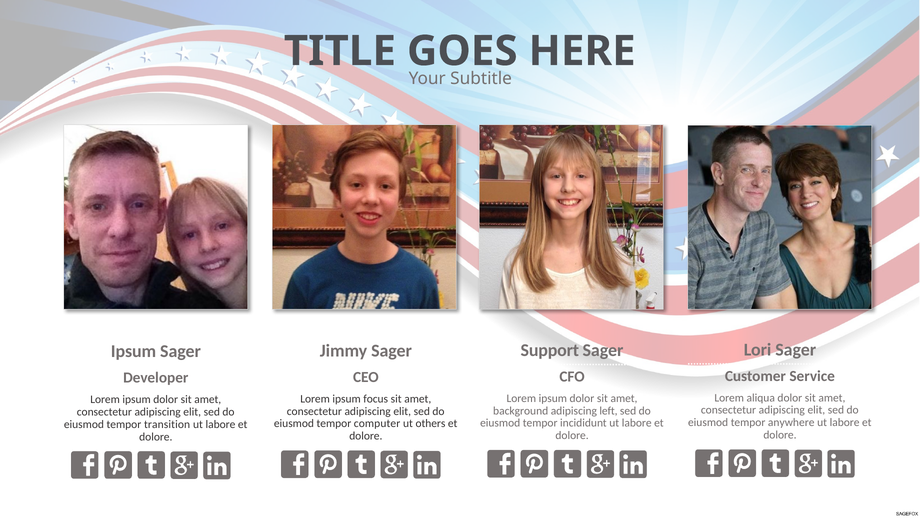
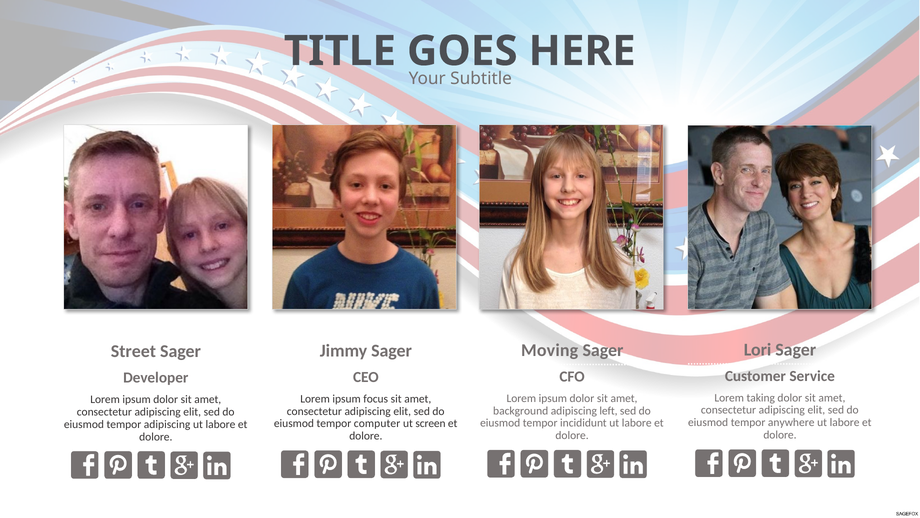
Support: Support -> Moving
Ipsum at (133, 351): Ipsum -> Street
aliqua: aliqua -> taking
others: others -> screen
tempor transition: transition -> adipiscing
